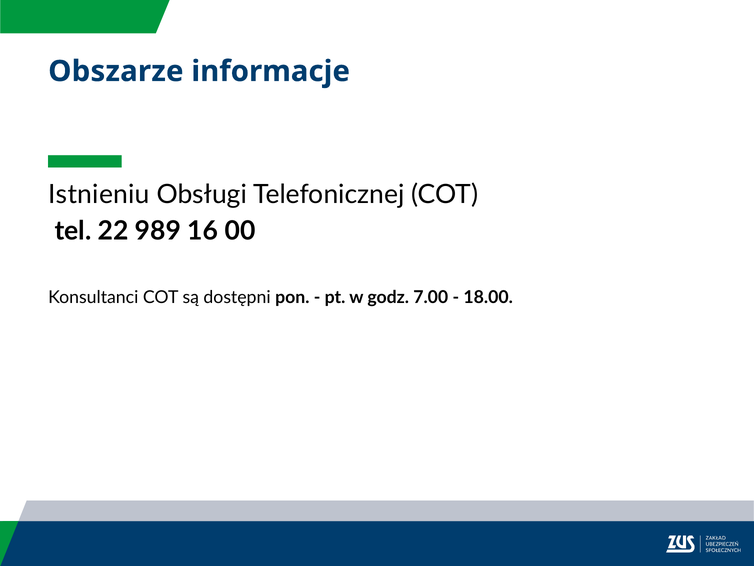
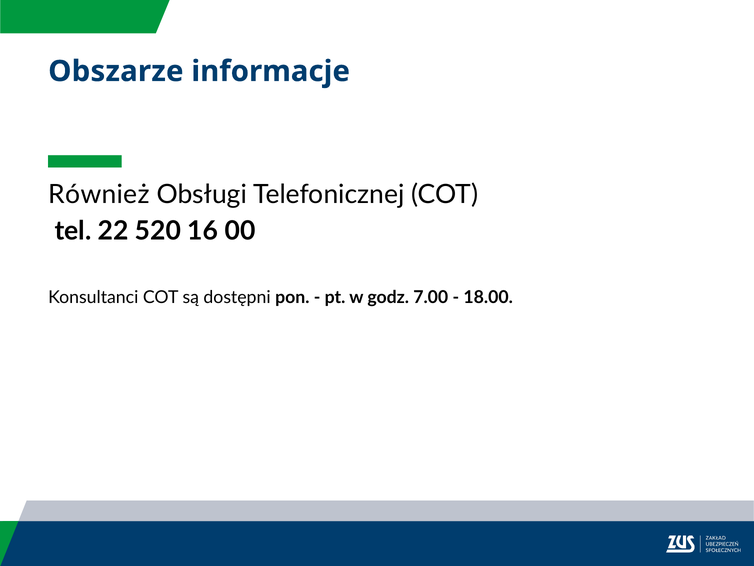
Istnieniu: Istnieniu -> Również
989: 989 -> 520
